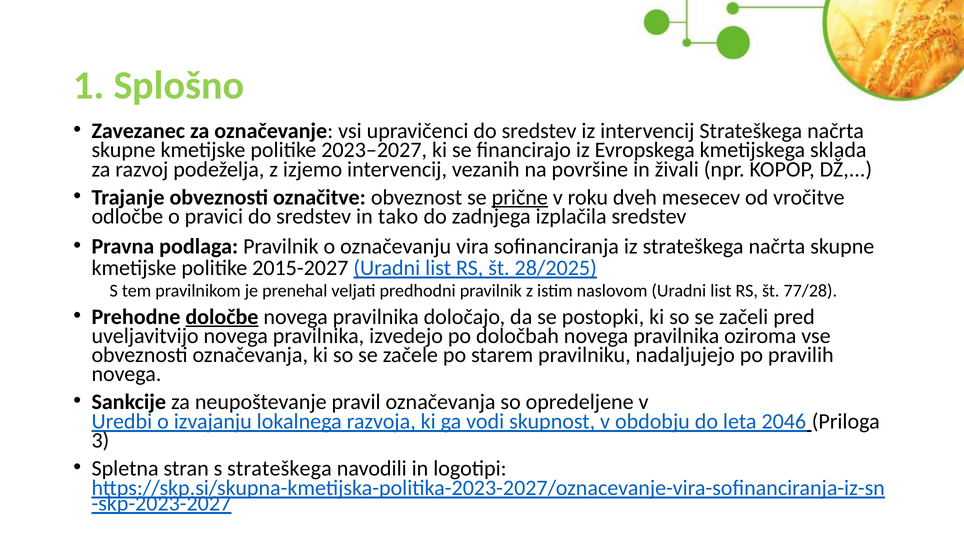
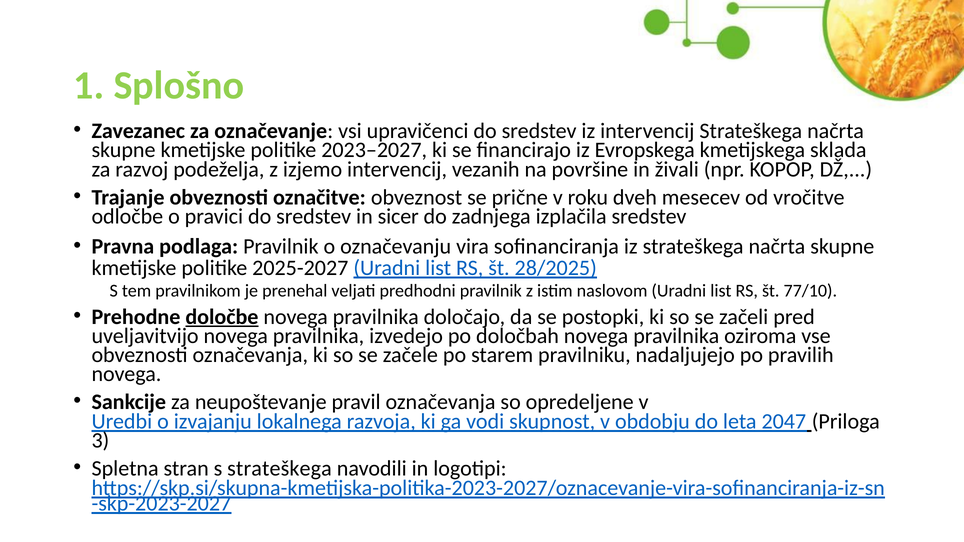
prične underline: present -> none
tako: tako -> sicer
2015-2027: 2015-2027 -> 2025-2027
77/28: 77/28 -> 77/10
2046: 2046 -> 2047
